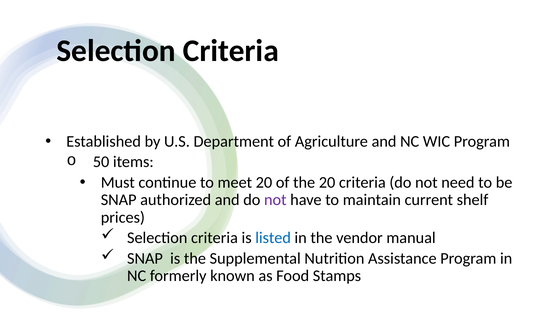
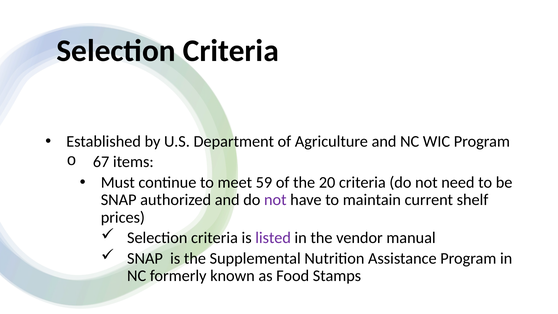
50: 50 -> 67
meet 20: 20 -> 59
listed colour: blue -> purple
